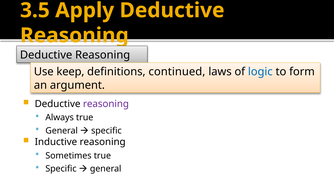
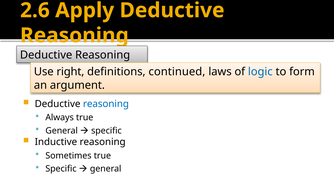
3.5: 3.5 -> 2.6
keep: keep -> right
reasoning at (106, 104) colour: purple -> blue
